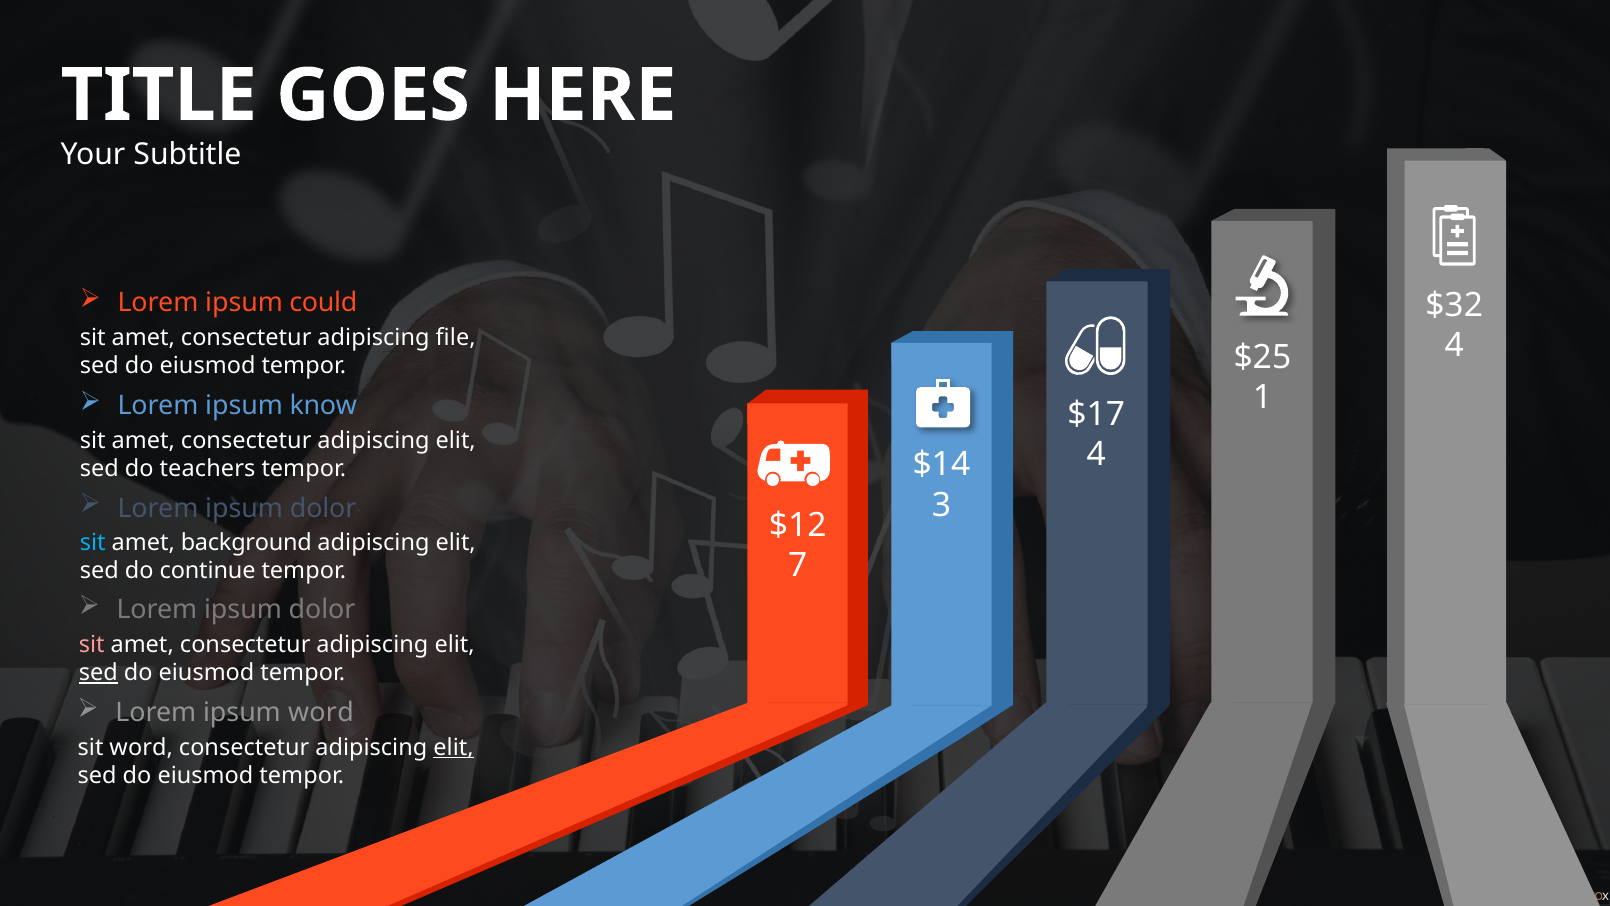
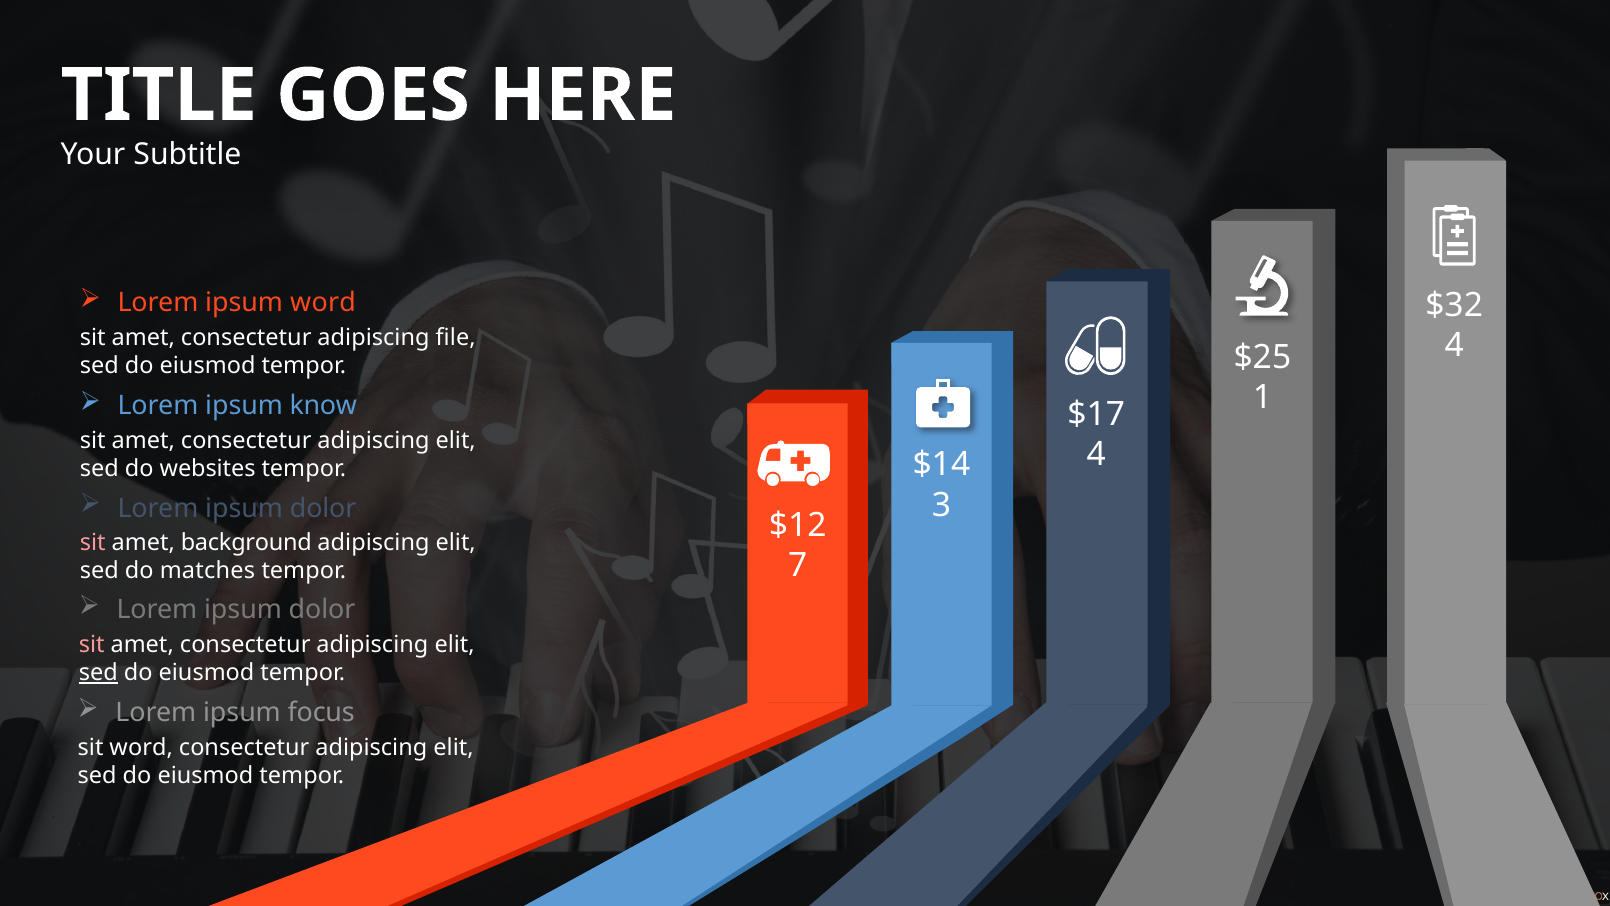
ipsum could: could -> word
teachers: teachers -> websites
sit at (93, 543) colour: light blue -> pink
continue: continue -> matches
ipsum word: word -> focus
elit at (454, 747) underline: present -> none
